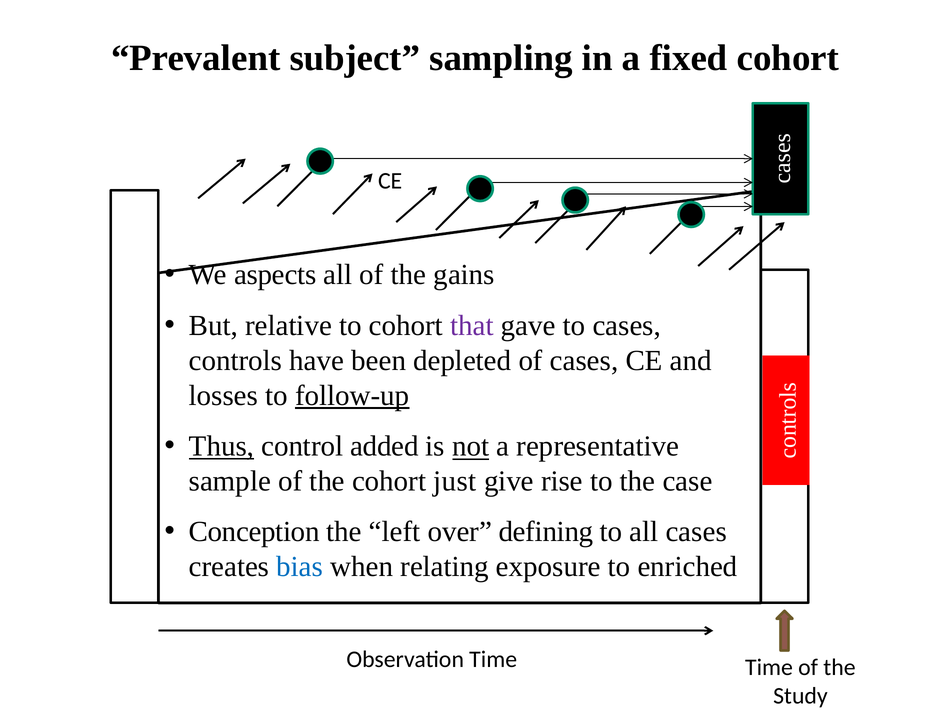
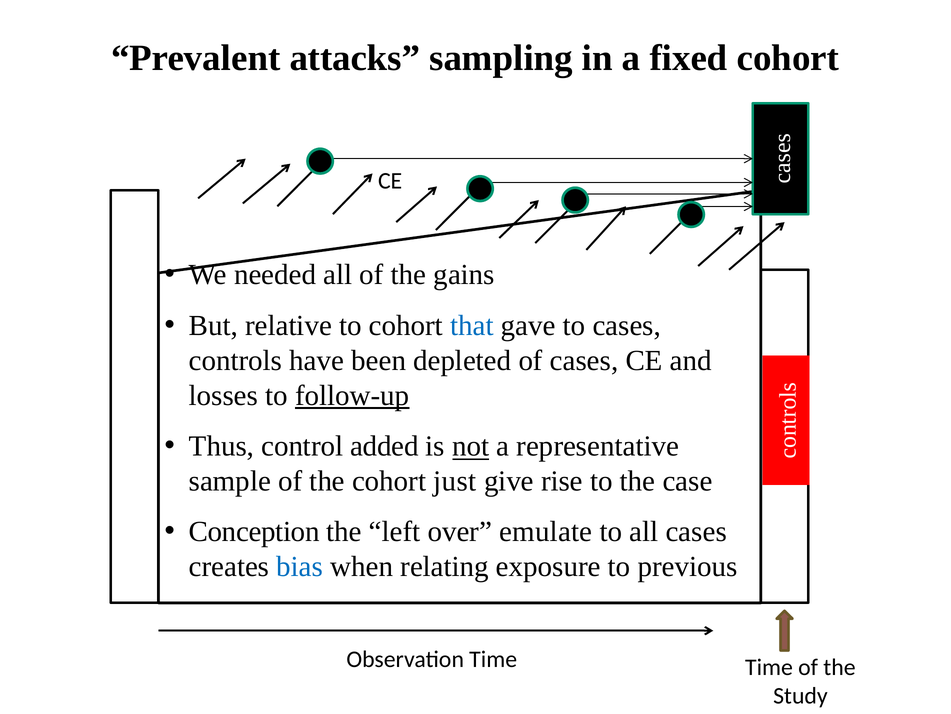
subject: subject -> attacks
aspects: aspects -> needed
that colour: purple -> blue
Thus underline: present -> none
defining: defining -> emulate
enriched: enriched -> previous
